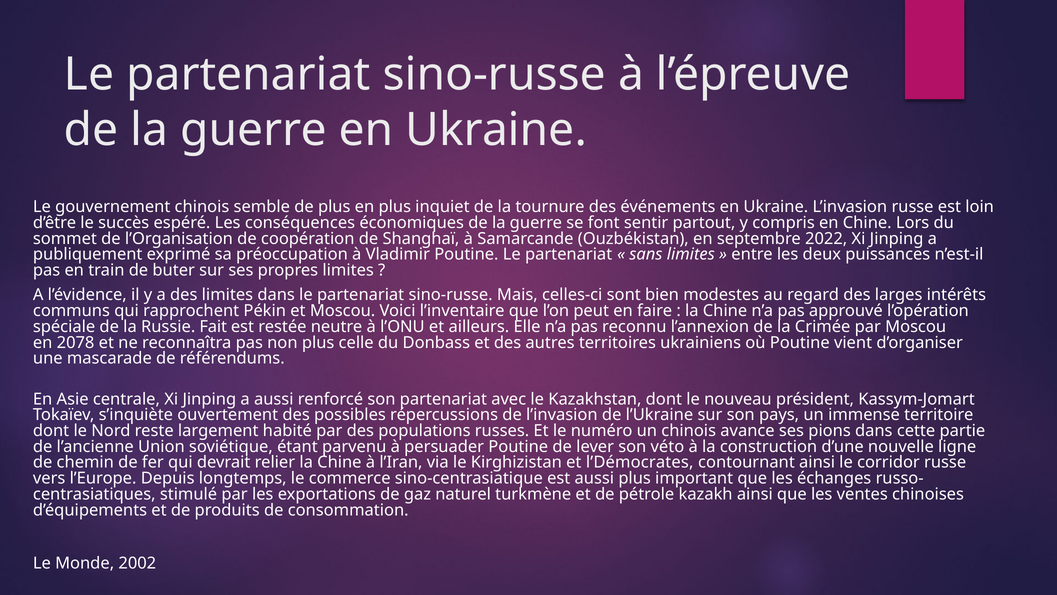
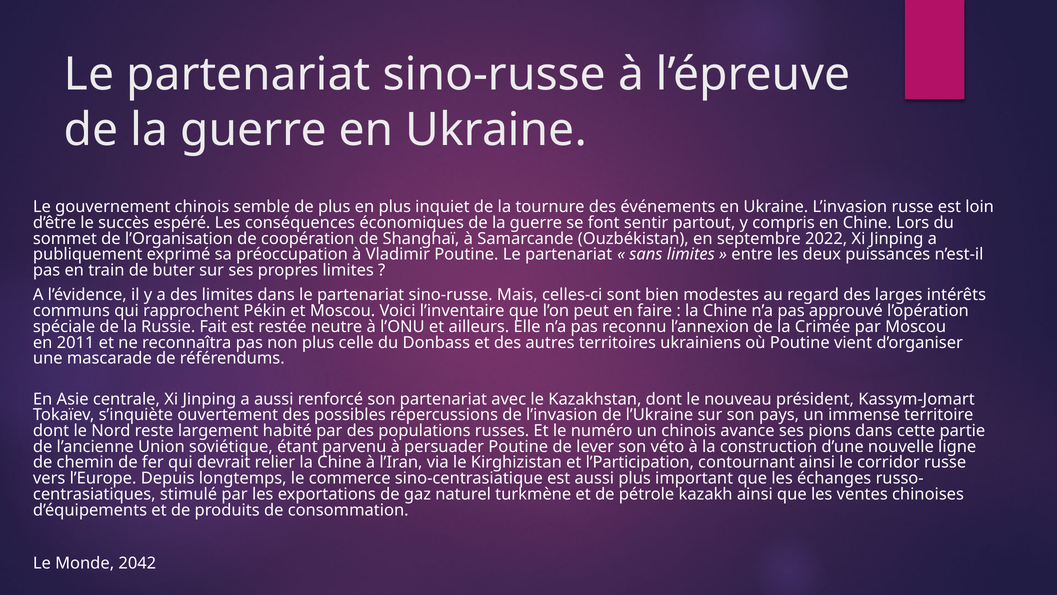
2078: 2078 -> 2011
l’Démocrates: l’Démocrates -> l’Participation
2002: 2002 -> 2042
